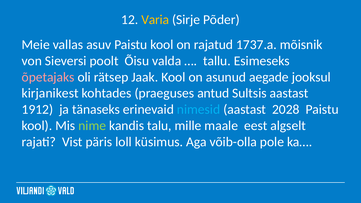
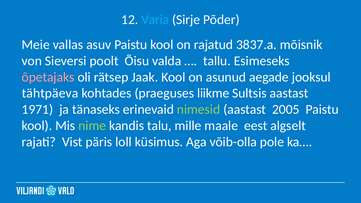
Varia colour: yellow -> light blue
1737.a: 1737.a -> 3837.a
kirjanikest: kirjanikest -> tähtpäeva
antud: antud -> liikme
1912: 1912 -> 1971
nimesid colour: light blue -> light green
2028: 2028 -> 2005
